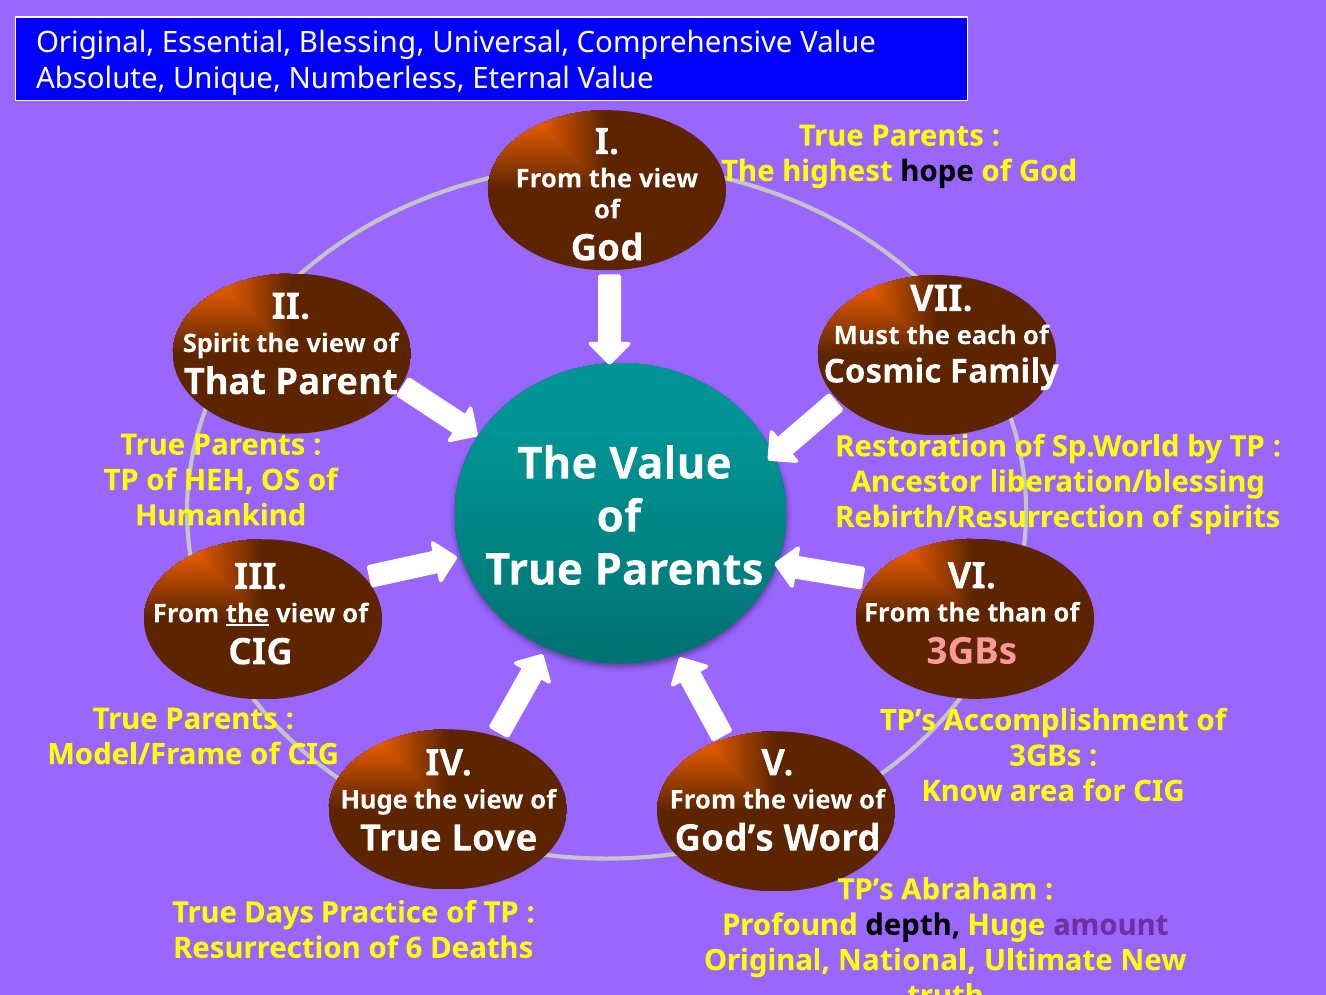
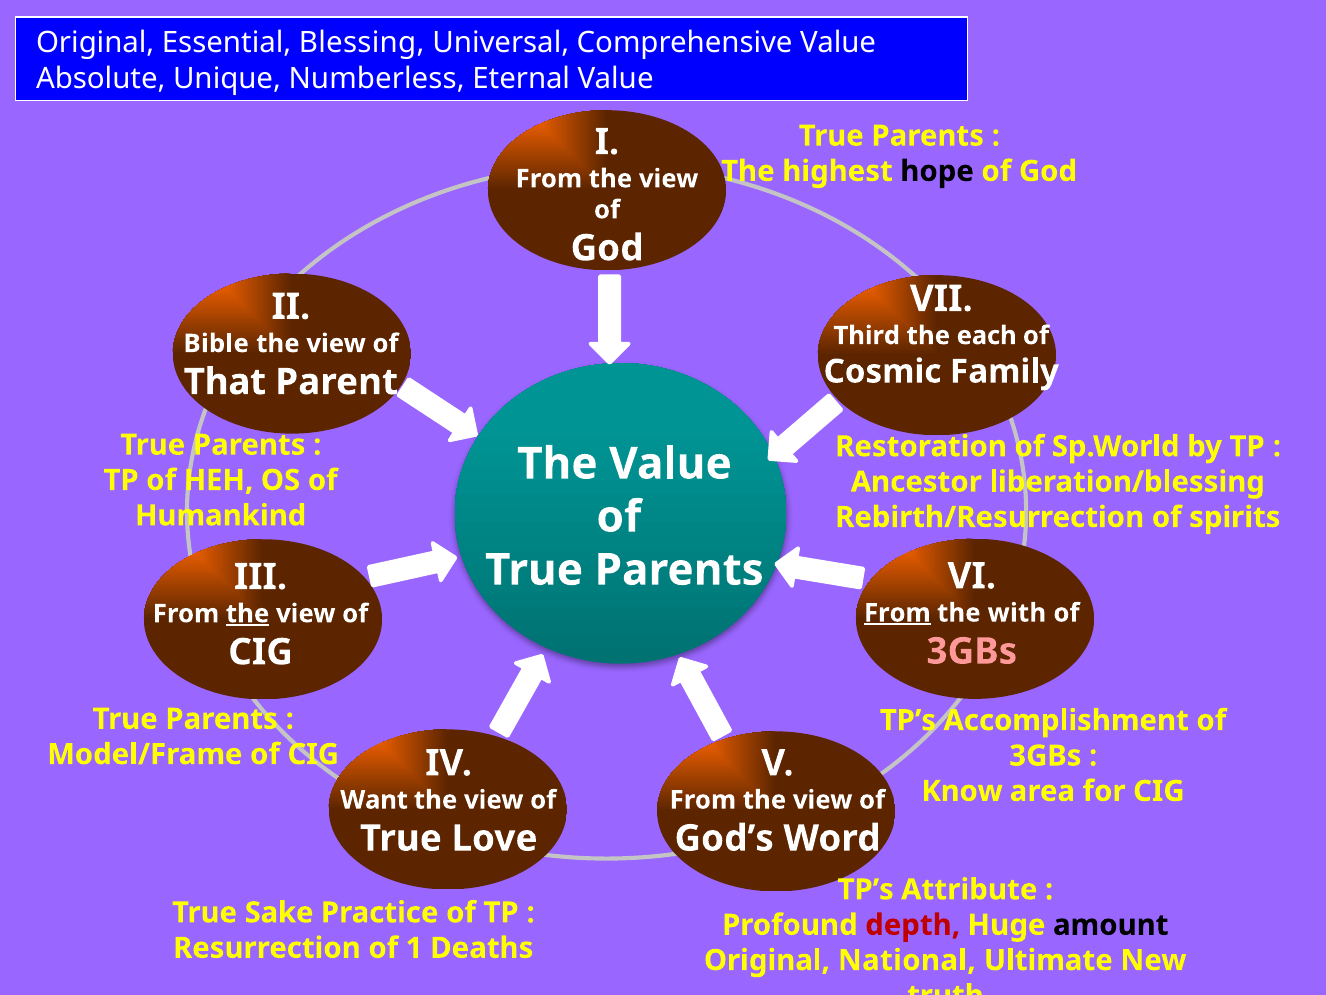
Must: Must -> Third
Spirit: Spirit -> Bible
From at (897, 613) underline: none -> present
than: than -> with
Huge at (374, 800): Huge -> Want
Abraham: Abraham -> Attribute
Days: Days -> Sake
depth colour: black -> red
amount colour: purple -> black
6: 6 -> 1
